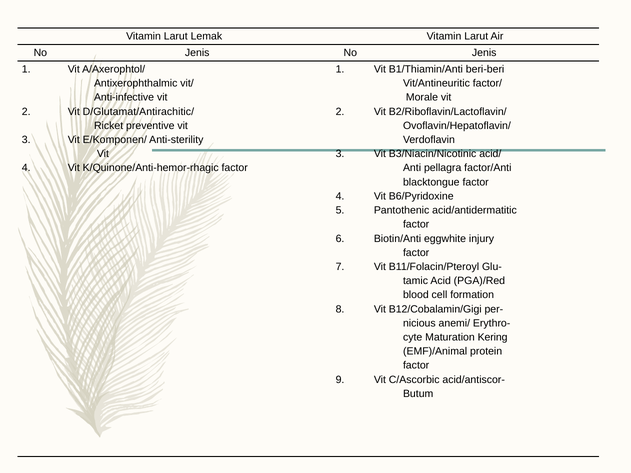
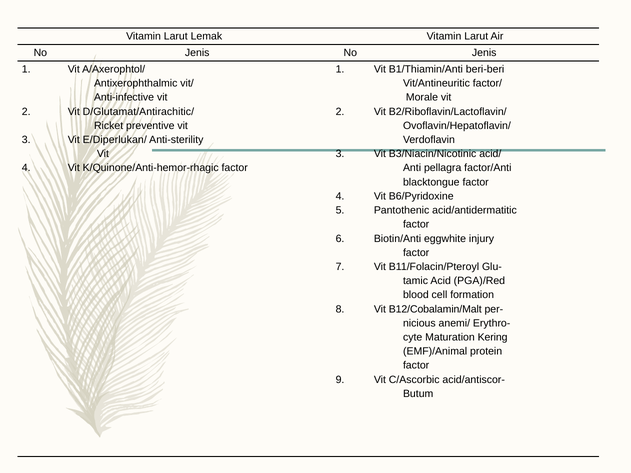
E/Komponen/: E/Komponen/ -> E/Diperlukan/
B12/Cobalamin/Gigi: B12/Cobalamin/Gigi -> B12/Cobalamin/Malt
